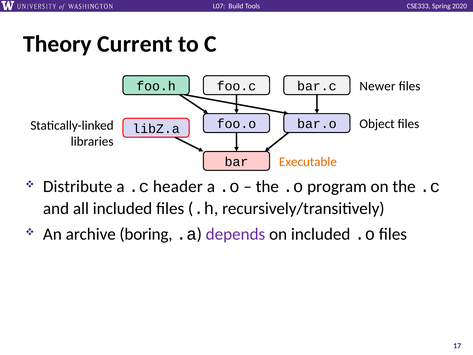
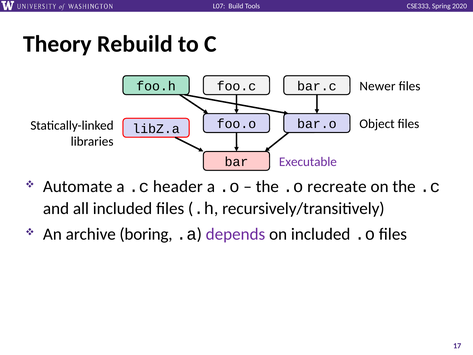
Current: Current -> Rebuild
Executable colour: orange -> purple
Distribute: Distribute -> Automate
program: program -> recreate
